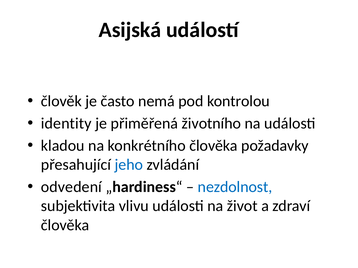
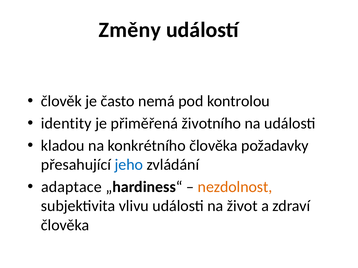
Asijská: Asijská -> Změny
odvedení: odvedení -> adaptace
nezdolnost colour: blue -> orange
